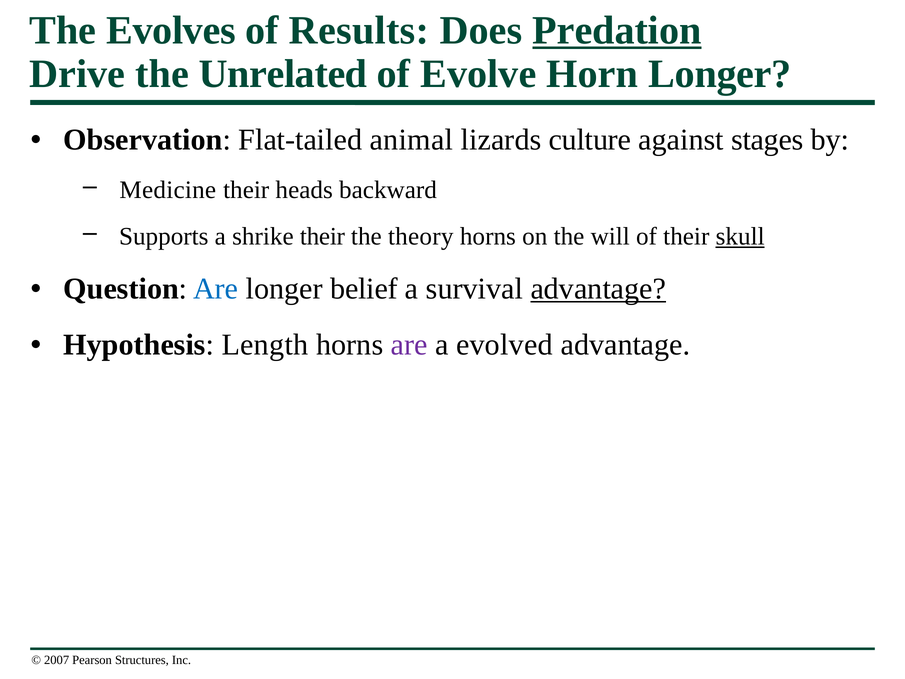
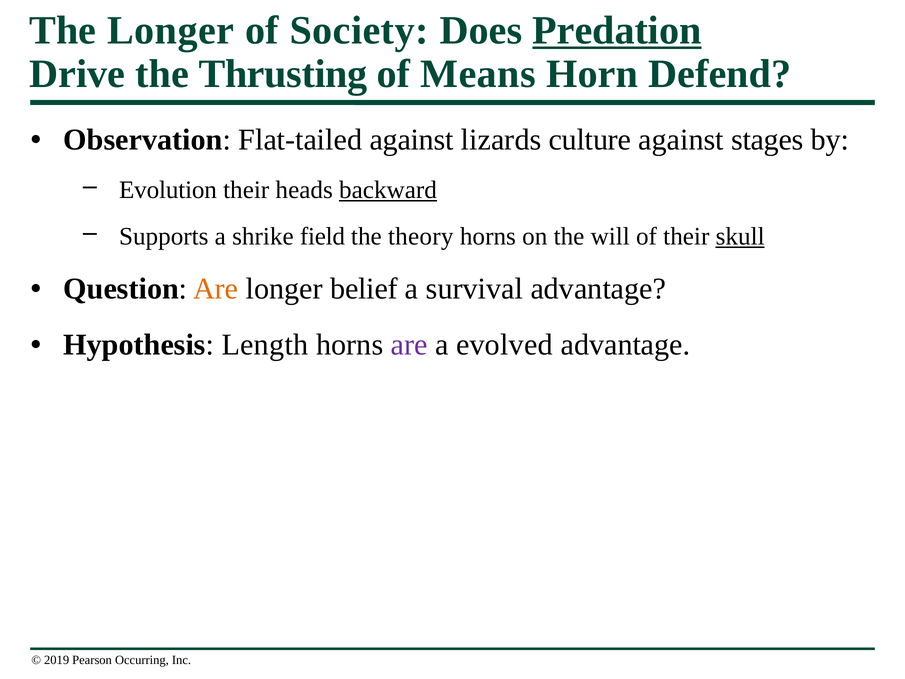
The Evolves: Evolves -> Longer
Results: Results -> Society
Unrelated: Unrelated -> Thrusting
Evolve: Evolve -> Means
Horn Longer: Longer -> Defend
Flat-tailed animal: animal -> against
Medicine: Medicine -> Evolution
backward underline: none -> present
shrike their: their -> field
Are at (216, 289) colour: blue -> orange
advantage at (598, 289) underline: present -> none
2007: 2007 -> 2019
Structures: Structures -> Occurring
